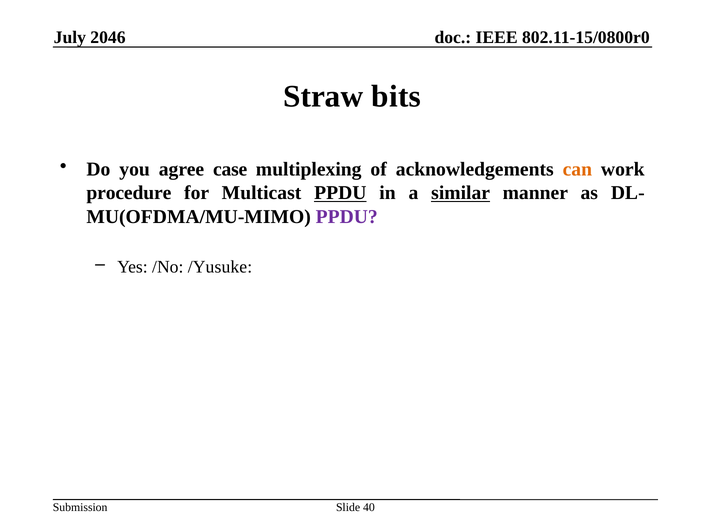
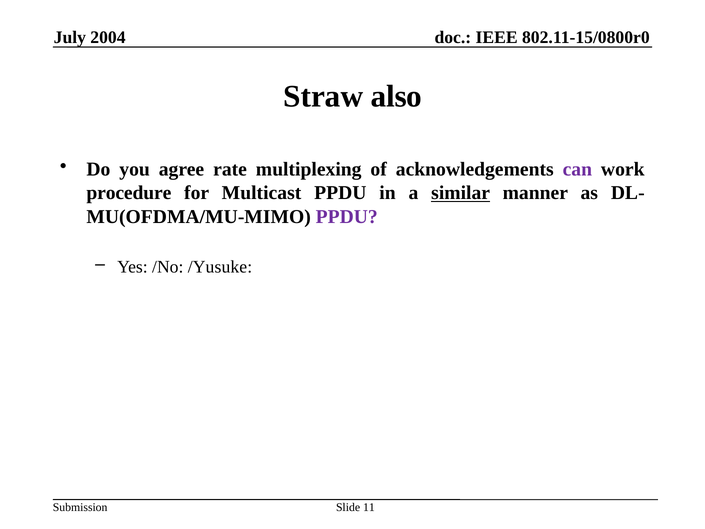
2046: 2046 -> 2004
bits: bits -> also
case: case -> rate
can colour: orange -> purple
PPDU at (340, 193) underline: present -> none
40: 40 -> 11
